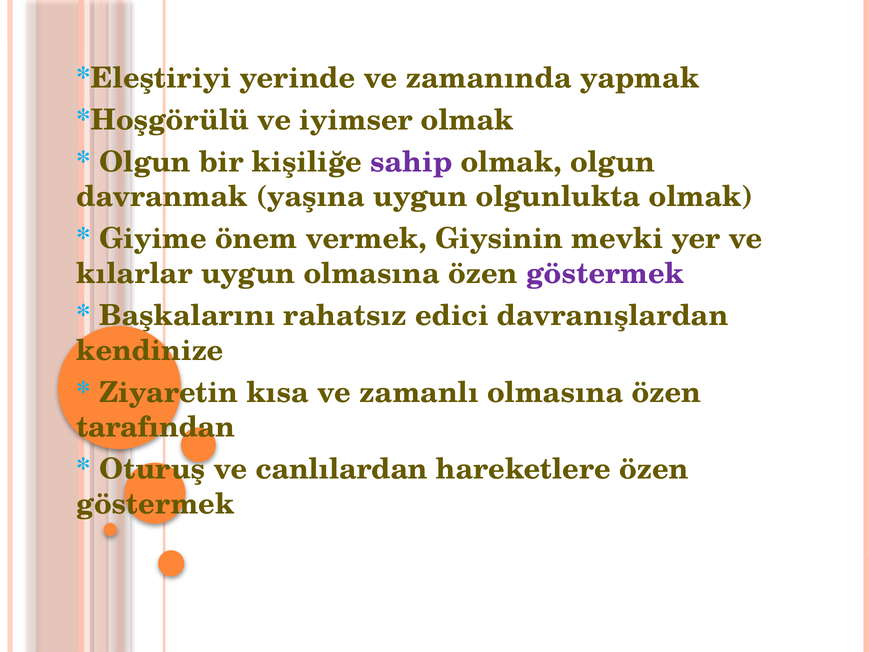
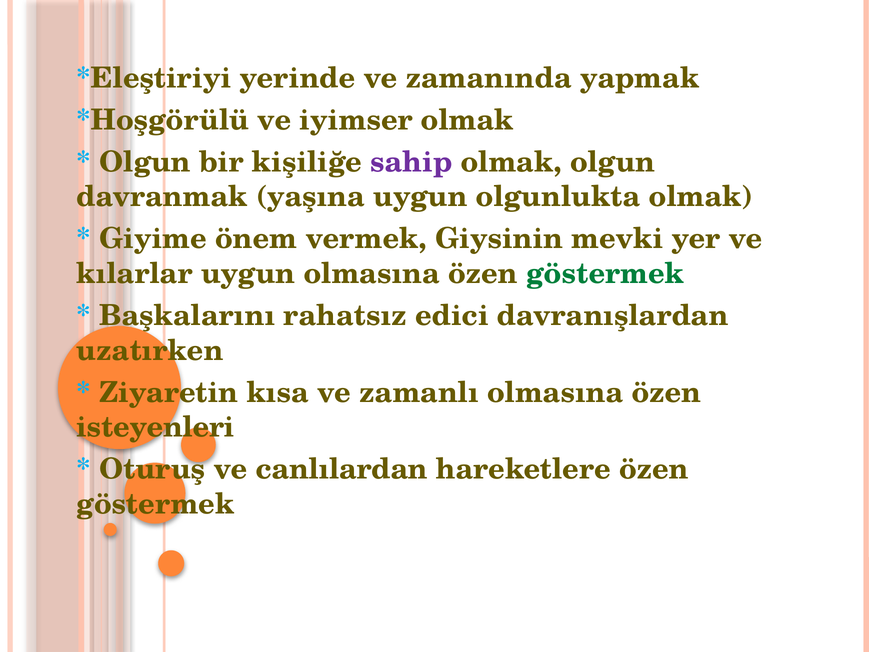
göstermek at (605, 274) colour: purple -> green
kendinize: kendinize -> uzatırken
tarafından: tarafından -> isteyenleri
